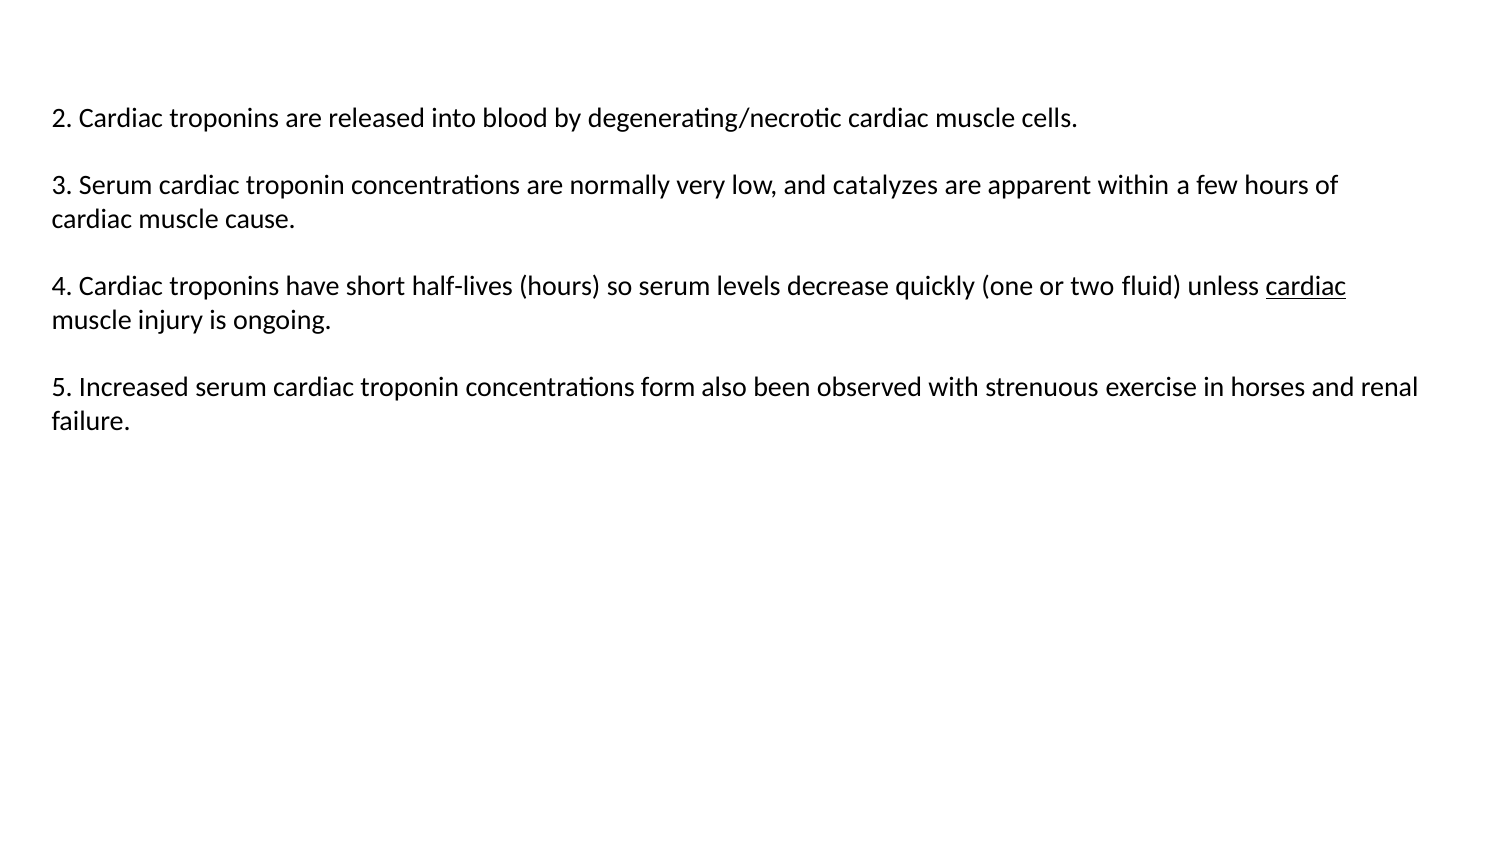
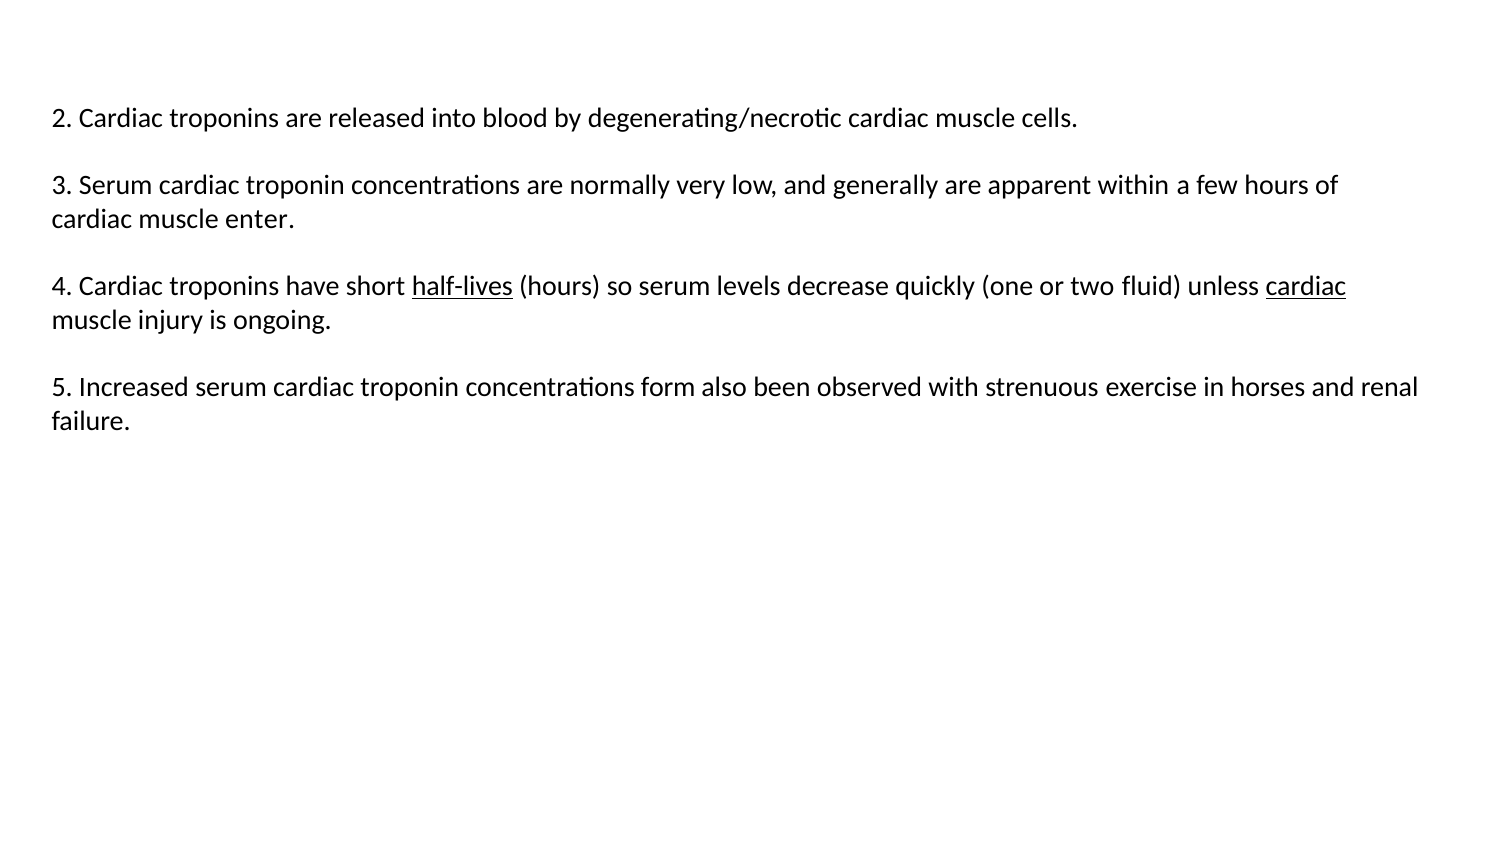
catalyzes: catalyzes -> generally
cause: cause -> enter
half-lives underline: none -> present
